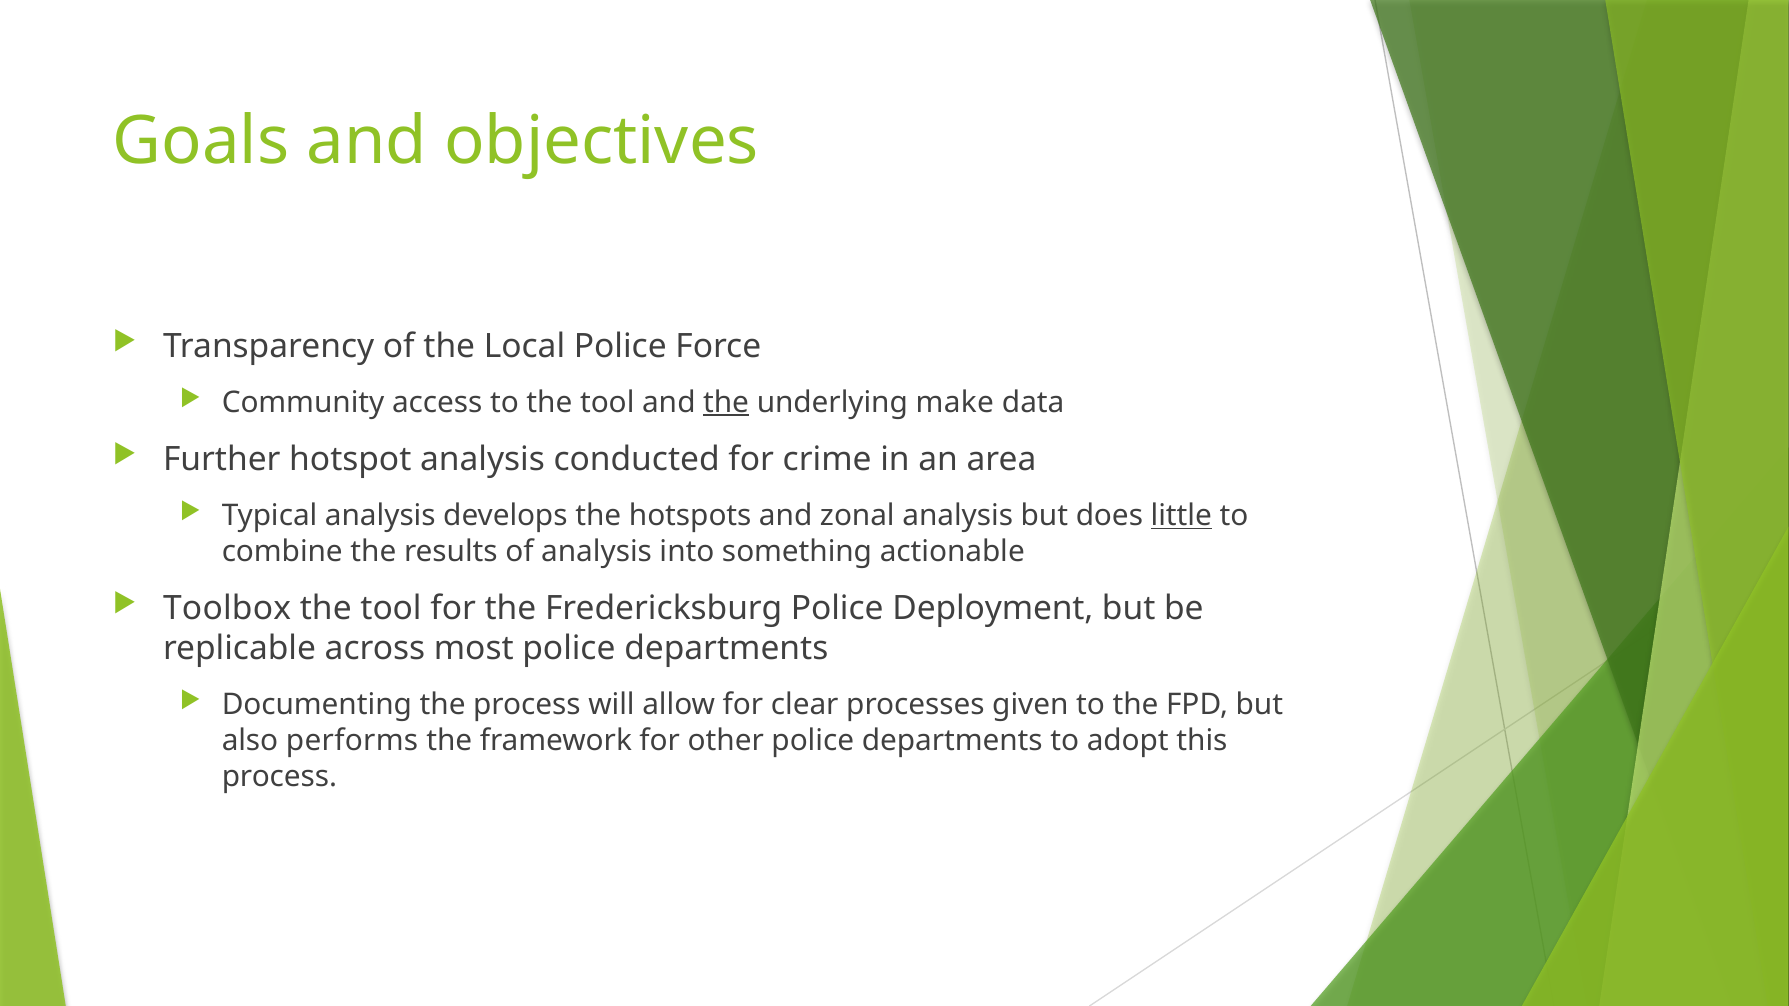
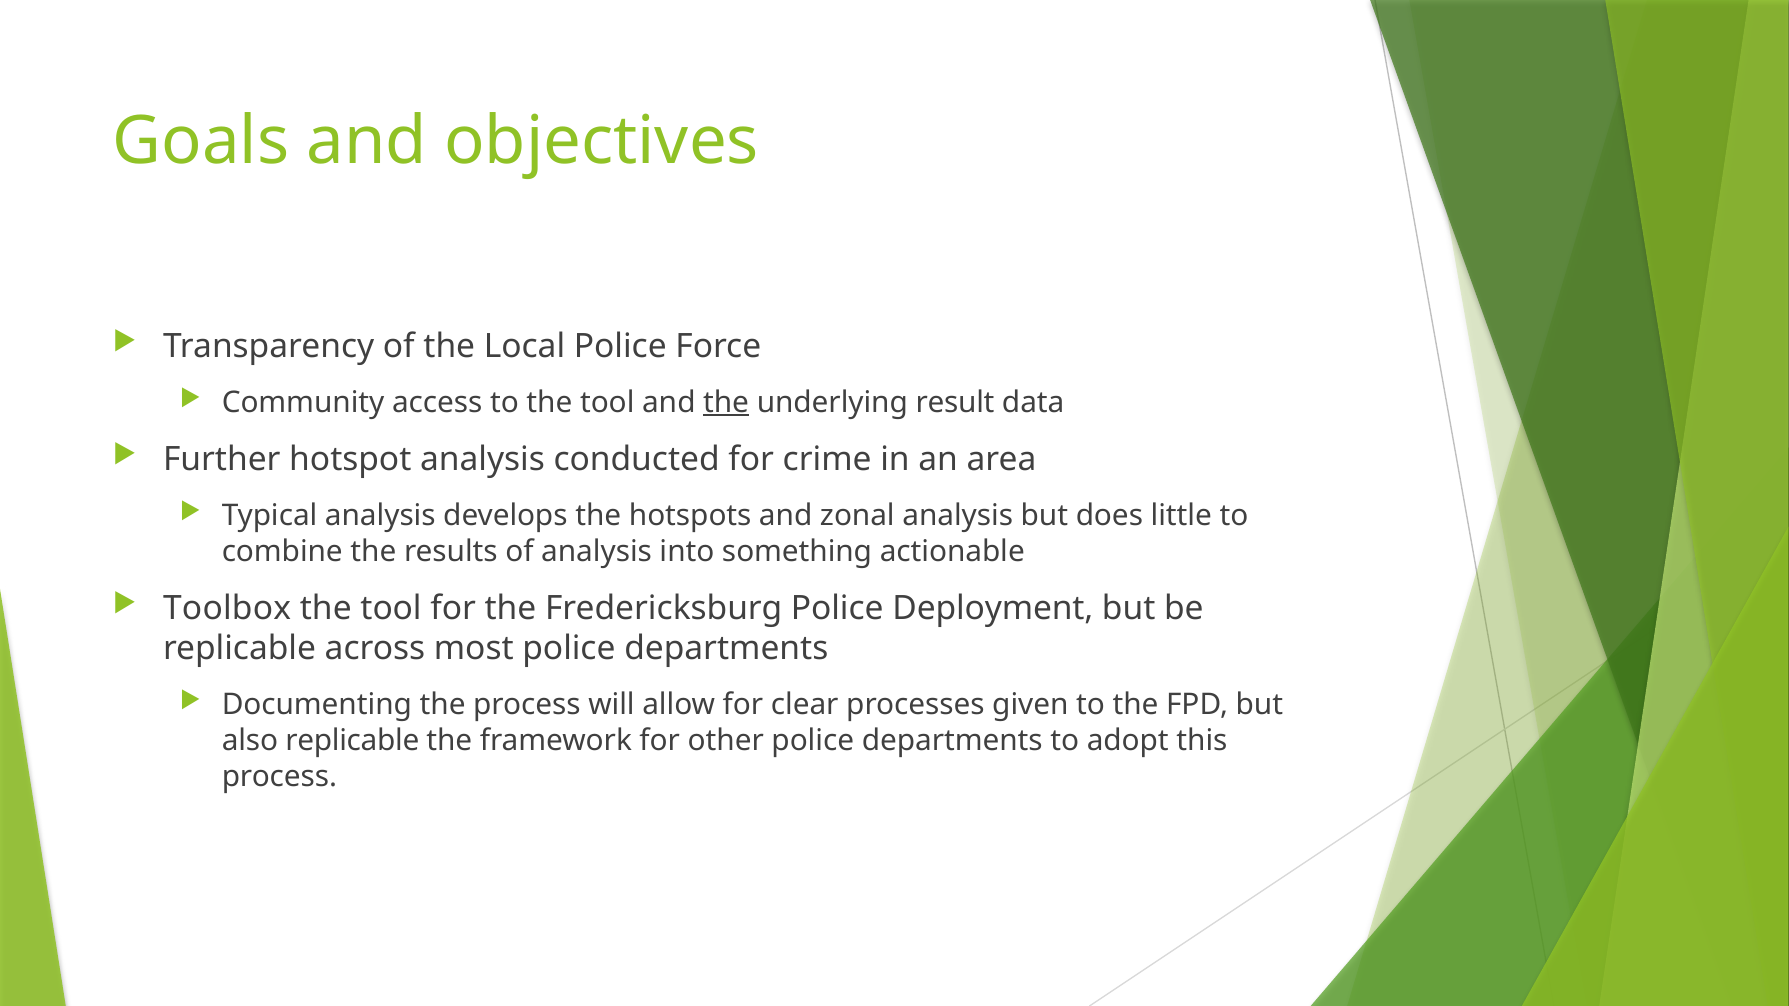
make: make -> result
little underline: present -> none
also performs: performs -> replicable
